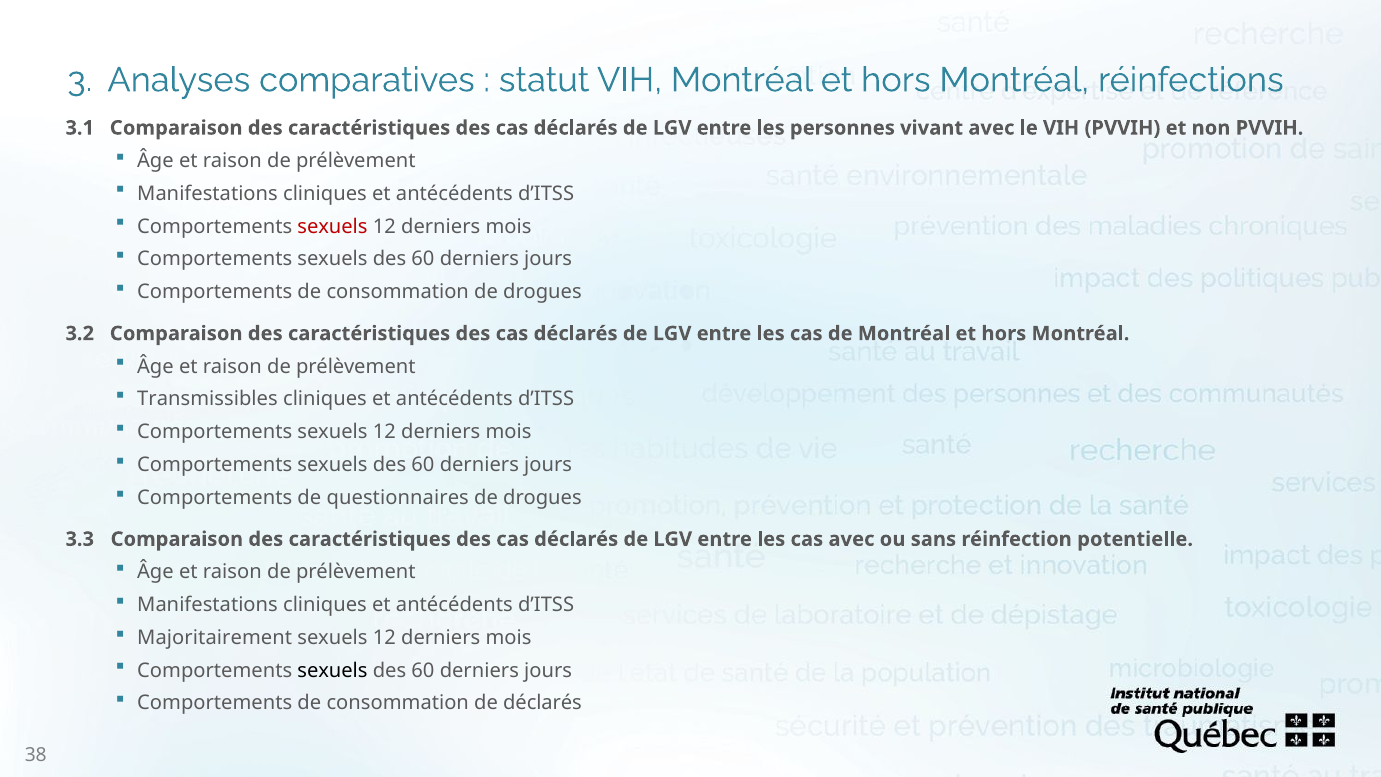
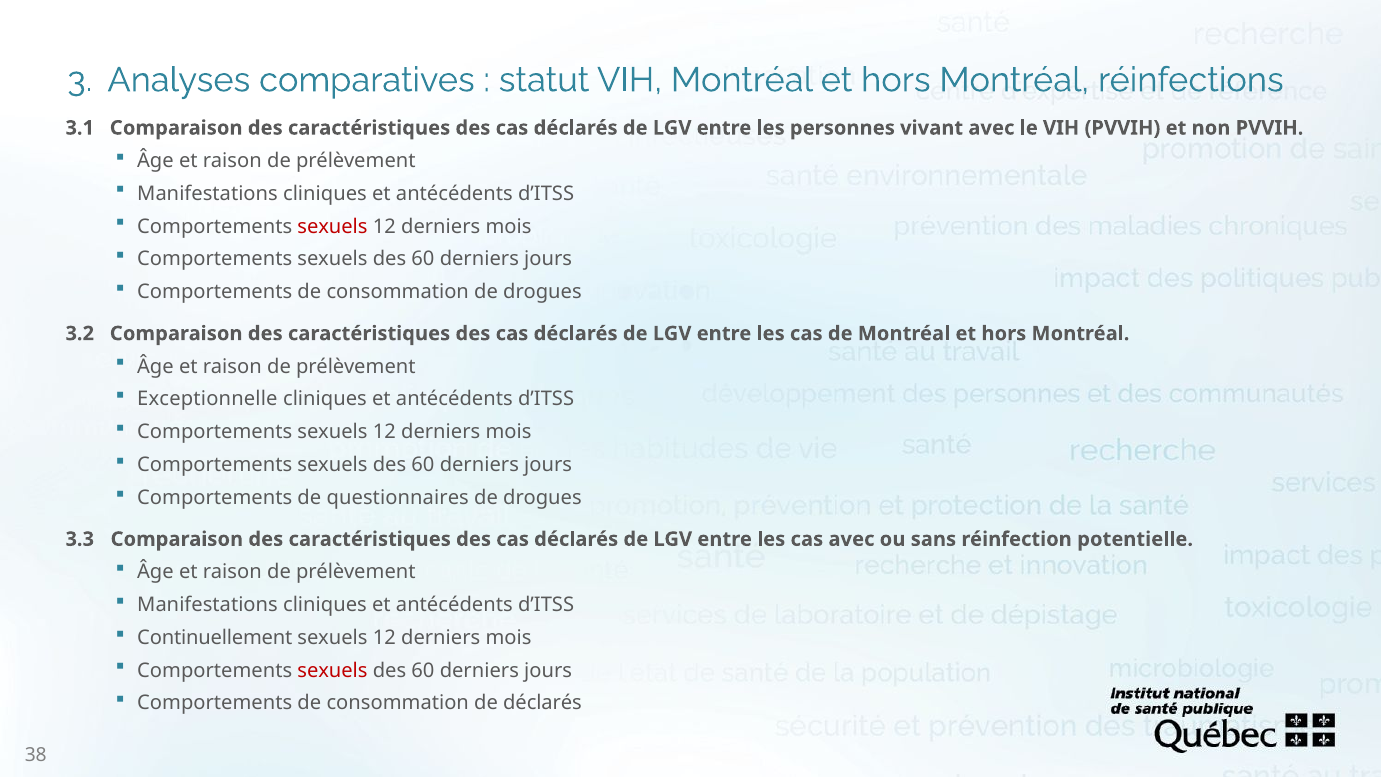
Transmissibles: Transmissibles -> Exceptionnelle
Majoritairement: Majoritairement -> Continuellement
sexuels at (332, 670) colour: black -> red
